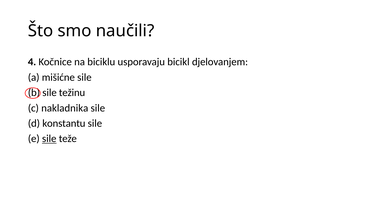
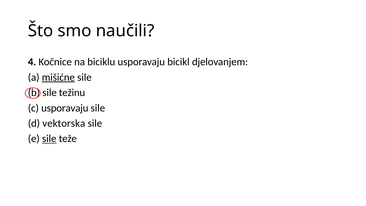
mišićne underline: none -> present
c nakladnika: nakladnika -> usporavaju
konstantu: konstantu -> vektorska
